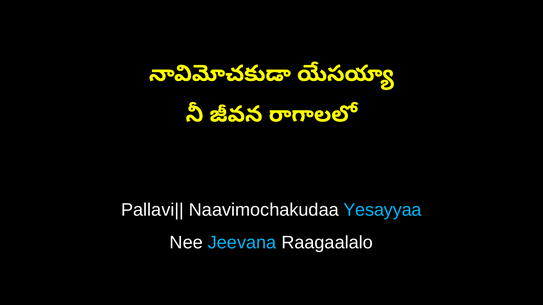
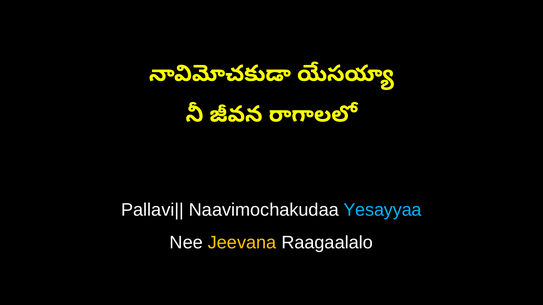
Jeevana colour: light blue -> yellow
